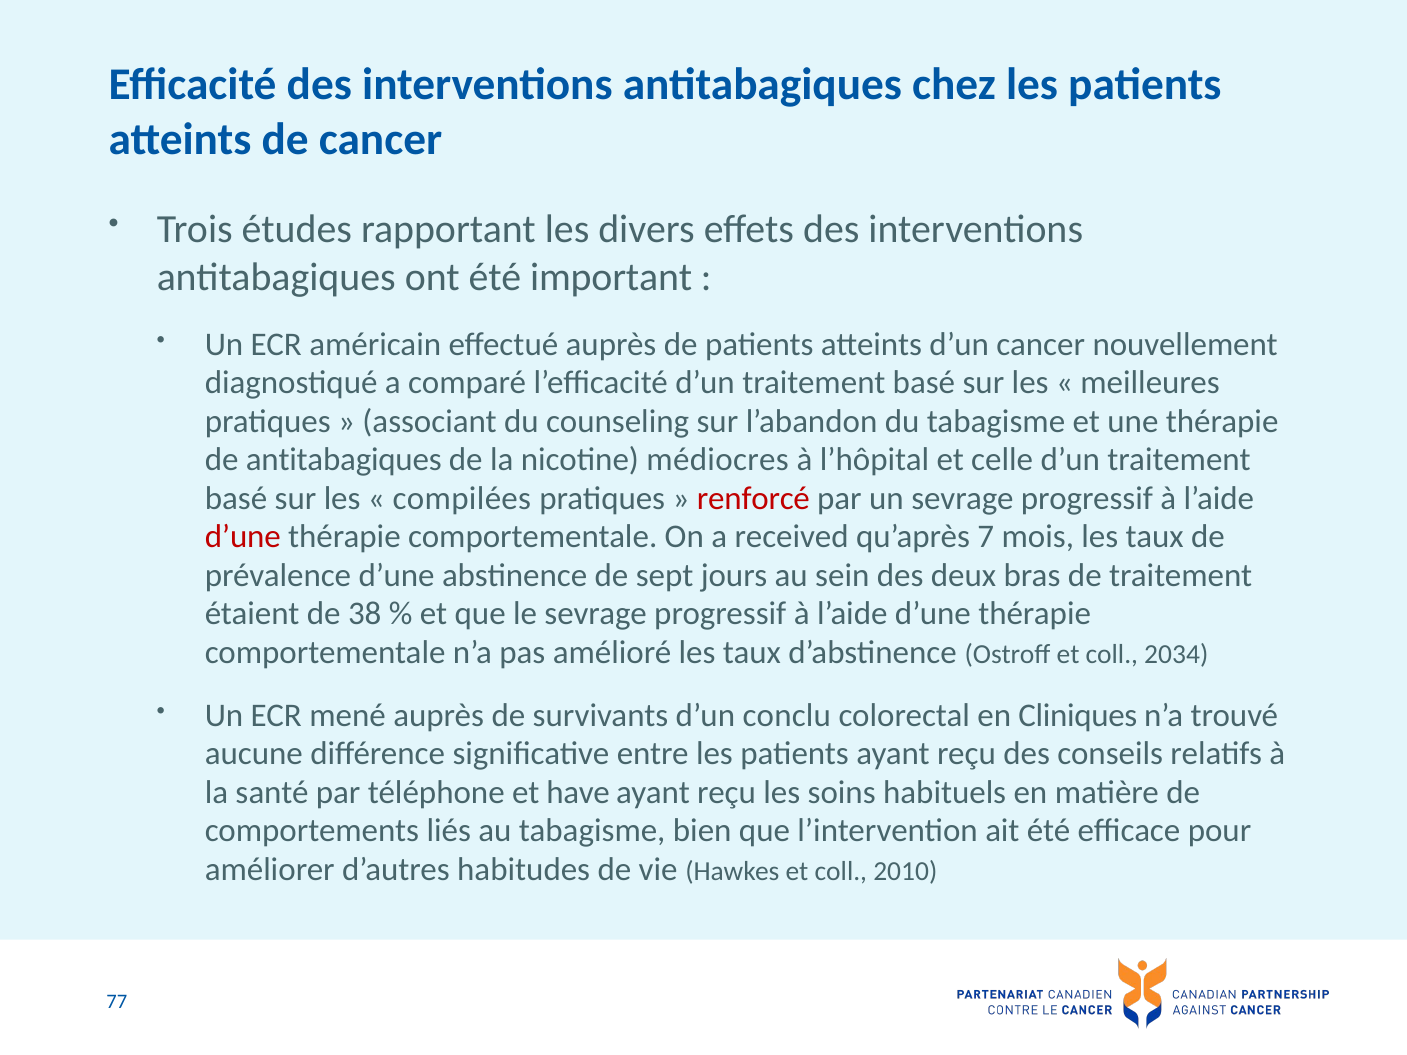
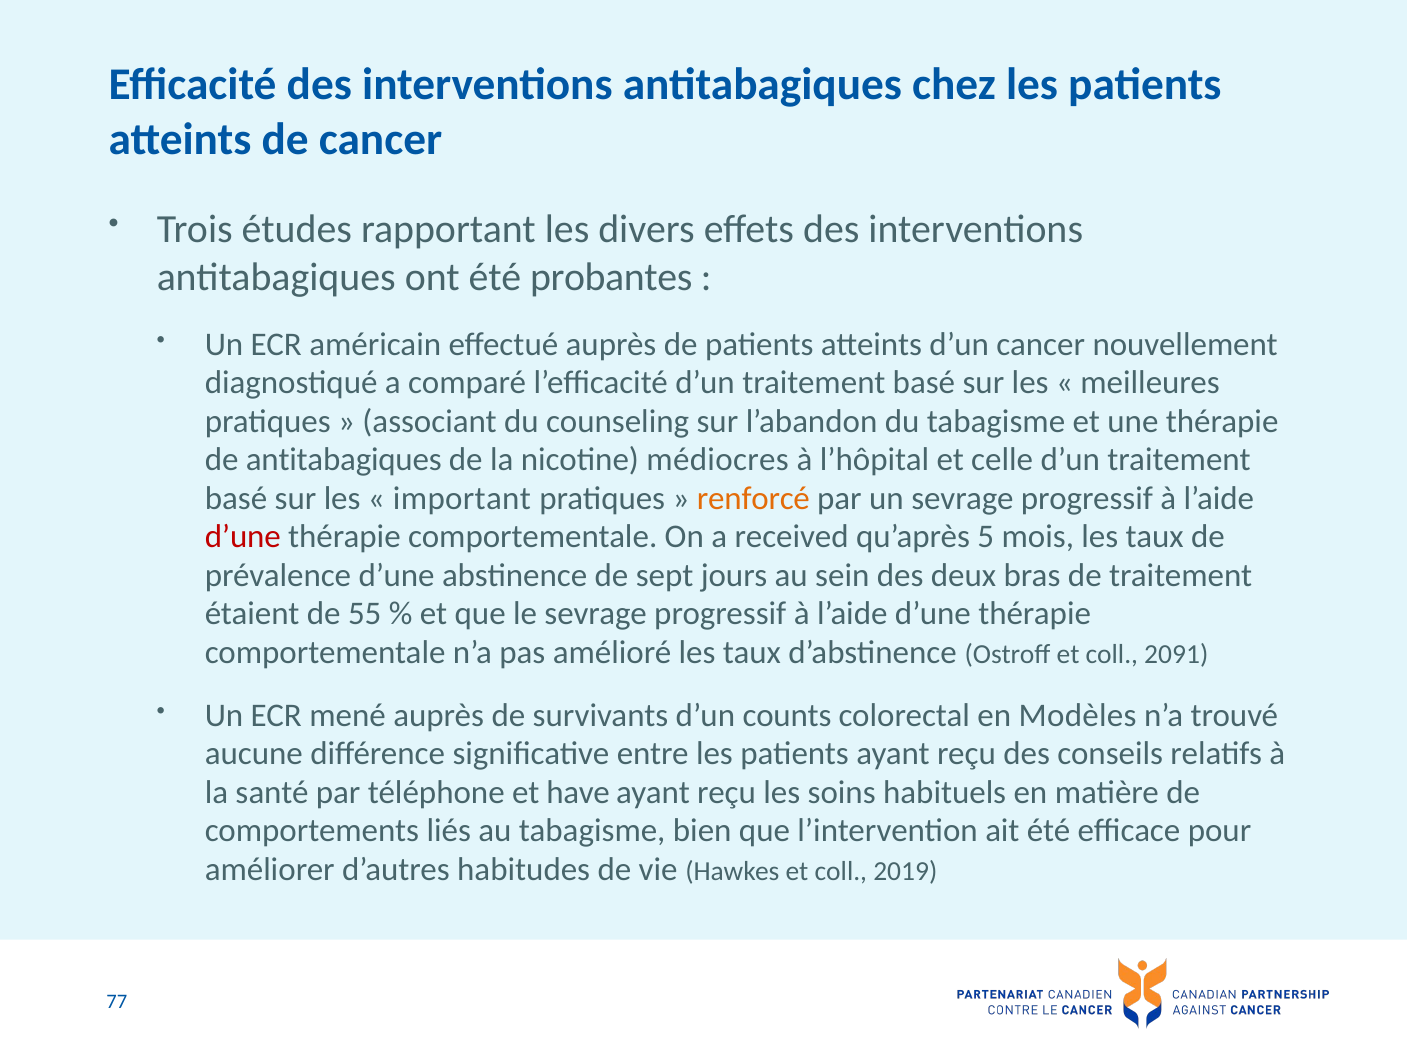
important: important -> probantes
compilées: compilées -> important
renforcé colour: red -> orange
7: 7 -> 5
38: 38 -> 55
2034: 2034 -> 2091
conclu: conclu -> counts
Cliniques: Cliniques -> Modèles
2010: 2010 -> 2019
